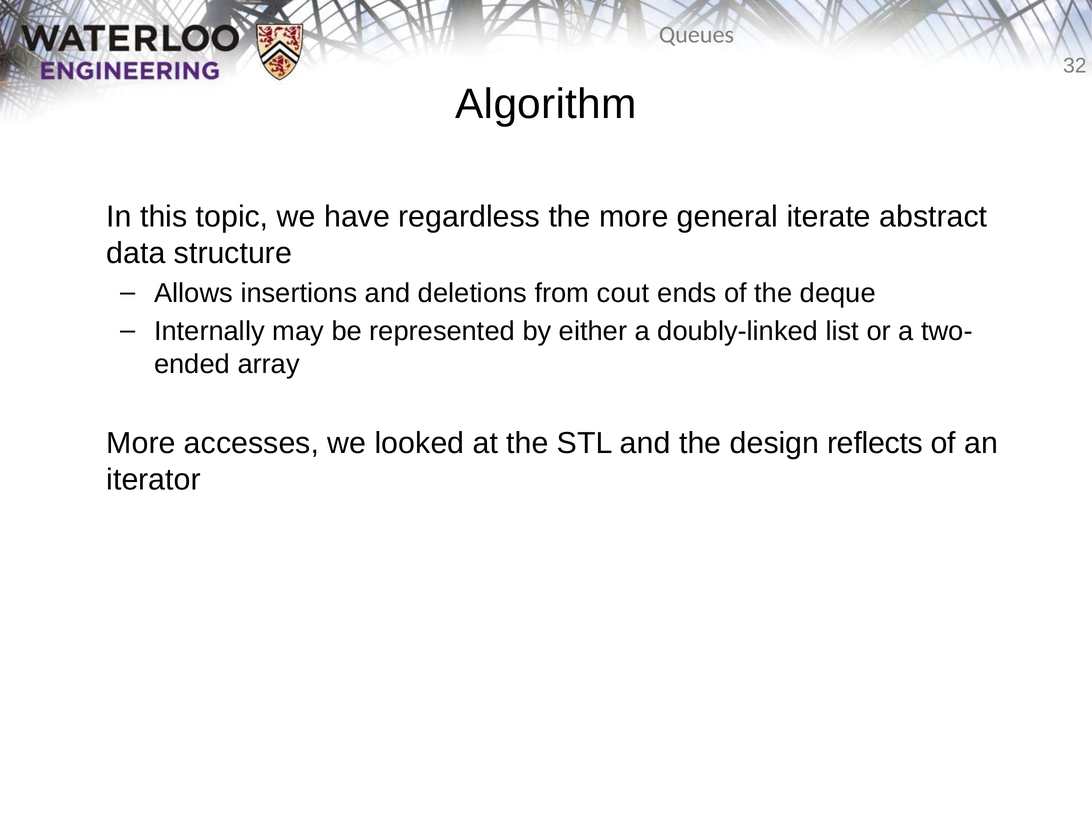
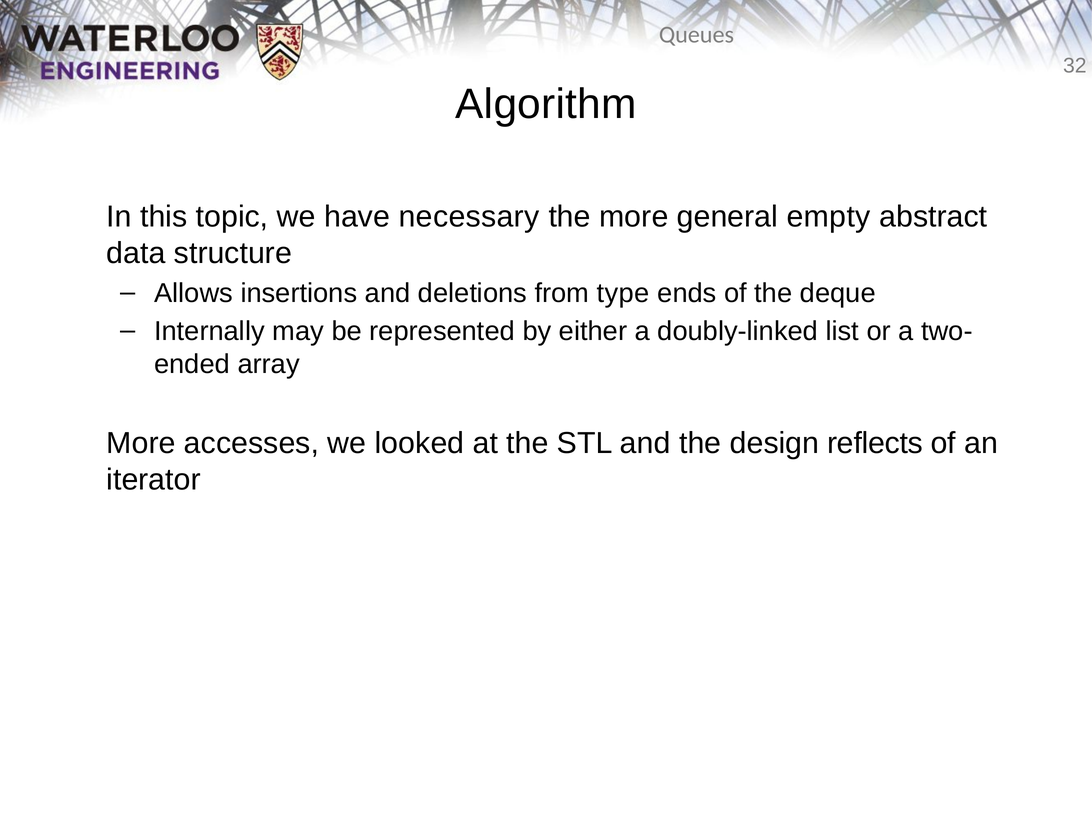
regardless: regardless -> necessary
iterate: iterate -> empty
cout: cout -> type
